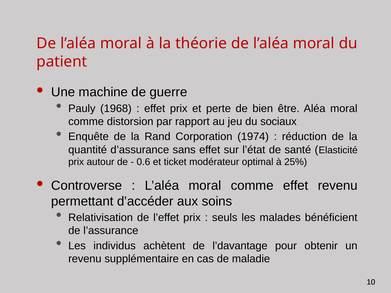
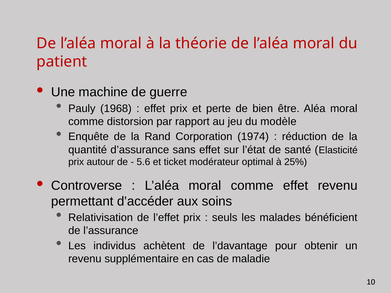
sociaux: sociaux -> modèle
0.6: 0.6 -> 5.6
